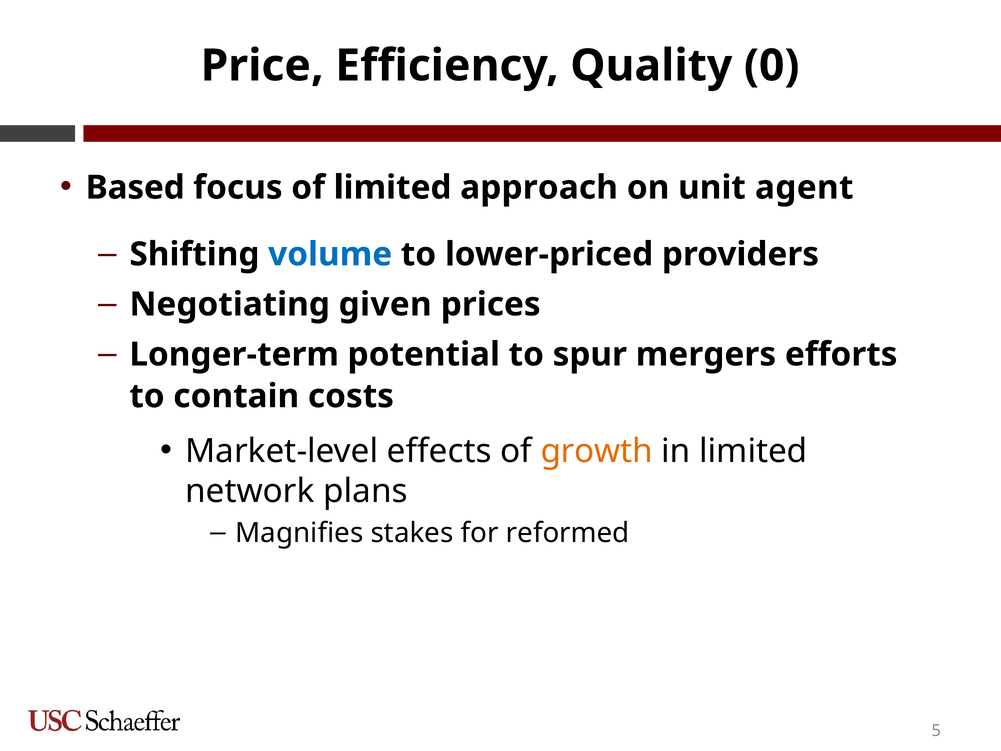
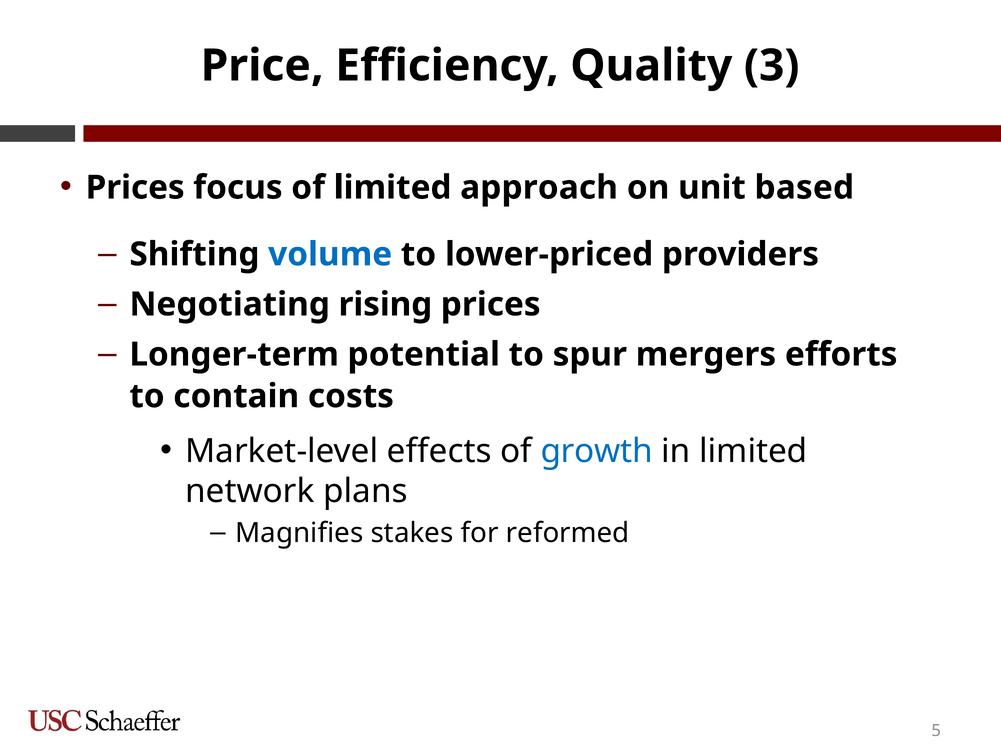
0: 0 -> 3
Based at (135, 188): Based -> Prices
agent: agent -> based
given: given -> rising
growth colour: orange -> blue
